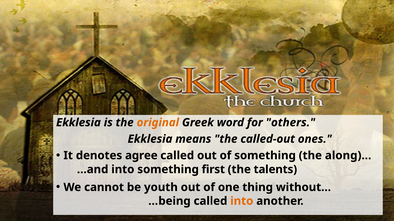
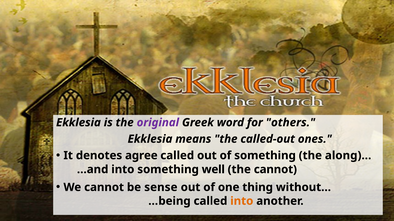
original colour: orange -> purple
first: first -> well
the talents: talents -> cannot
youth: youth -> sense
